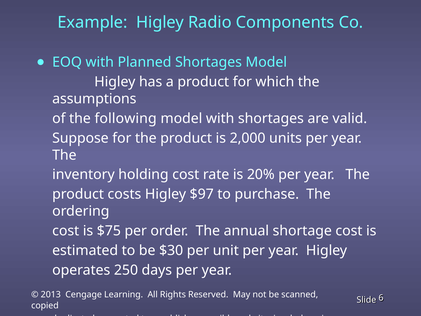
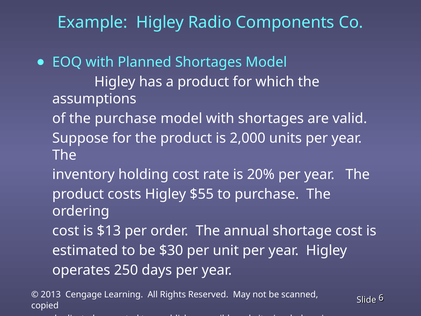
the following: following -> purchase
$97: $97 -> $55
$75: $75 -> $13
